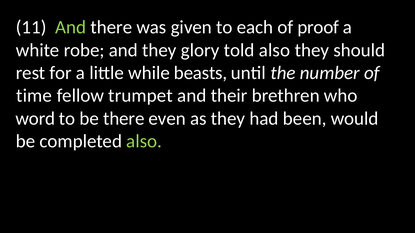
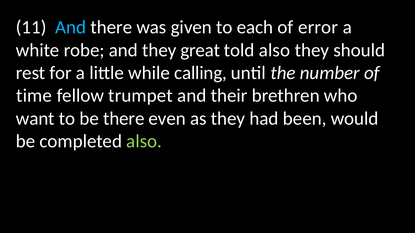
And at (71, 27) colour: light green -> light blue
proof: proof -> error
glory: glory -> great
beasts: beasts -> calling
word: word -> want
